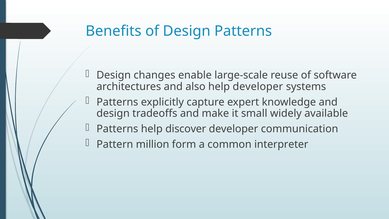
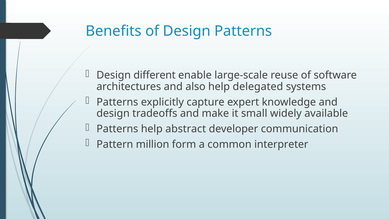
changes: changes -> different
help developer: developer -> delegated
discover: discover -> abstract
